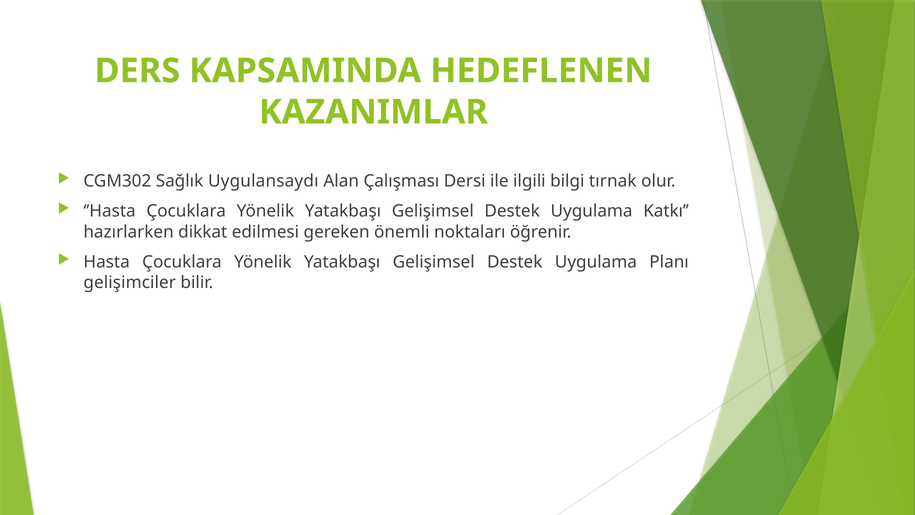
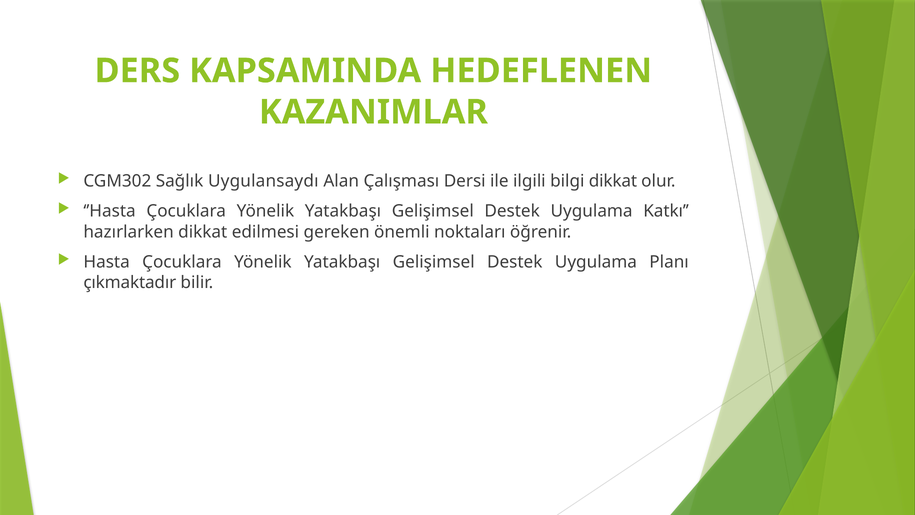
bilgi tırnak: tırnak -> dikkat
gelişimciler: gelişimciler -> çıkmaktadır
